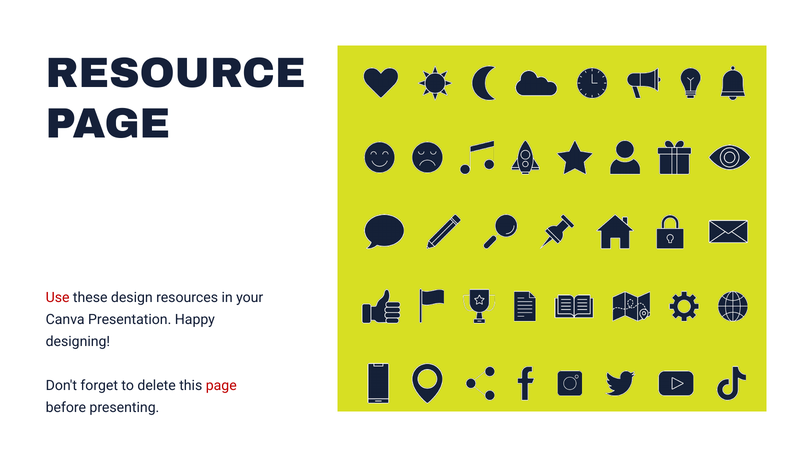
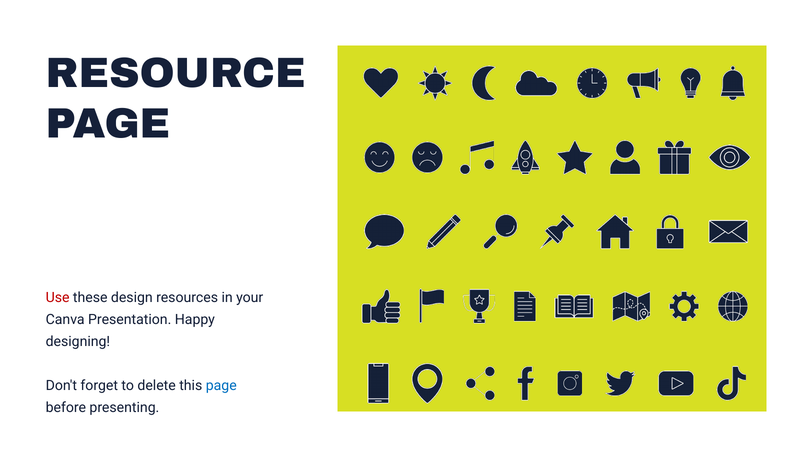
page at (221, 385) colour: red -> blue
